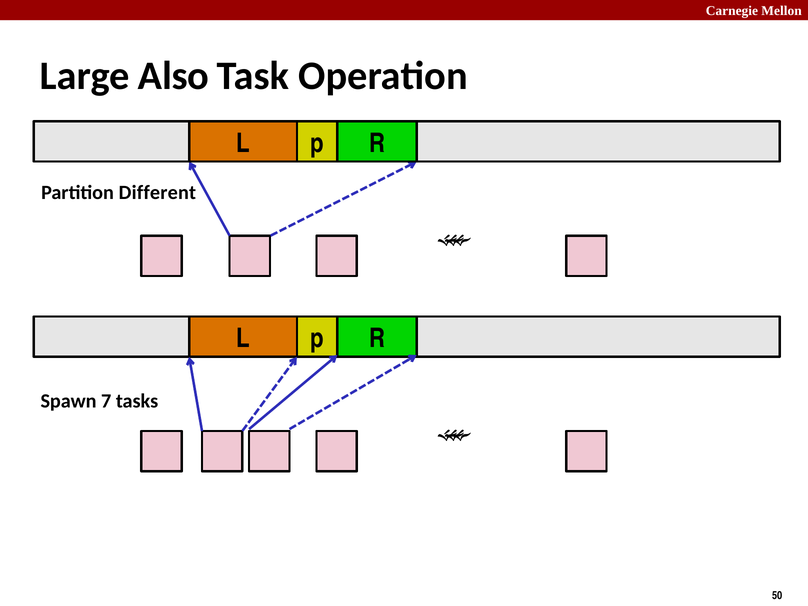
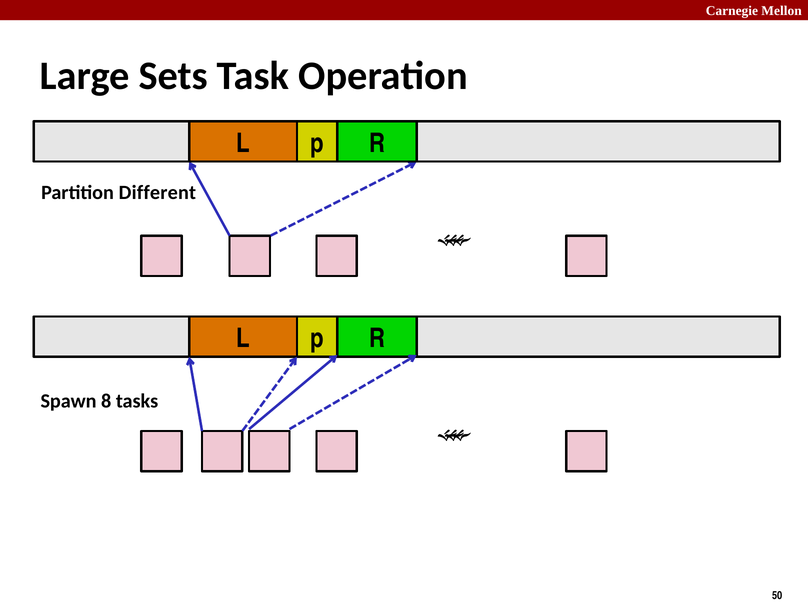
Also: Also -> Sets
7: 7 -> 8
